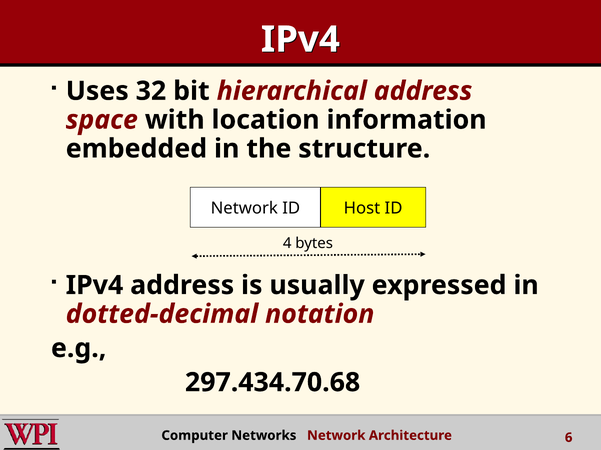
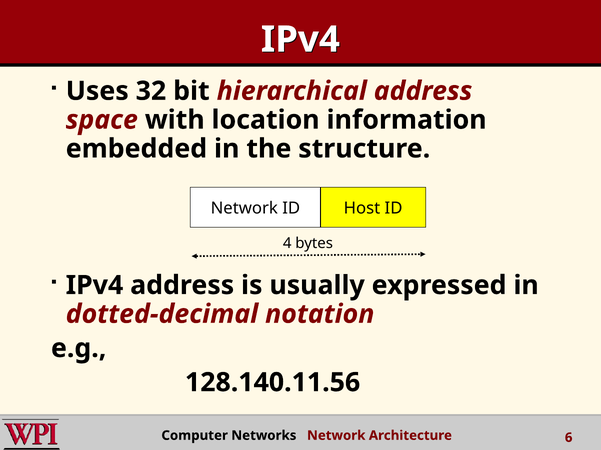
297.434.70.68: 297.434.70.68 -> 128.140.11.56
